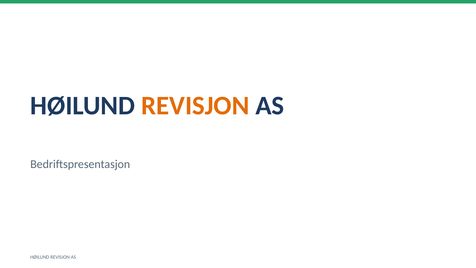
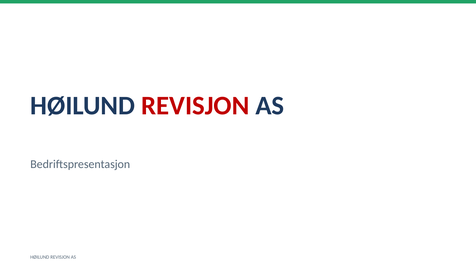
REVISJON at (195, 106) colour: orange -> red
